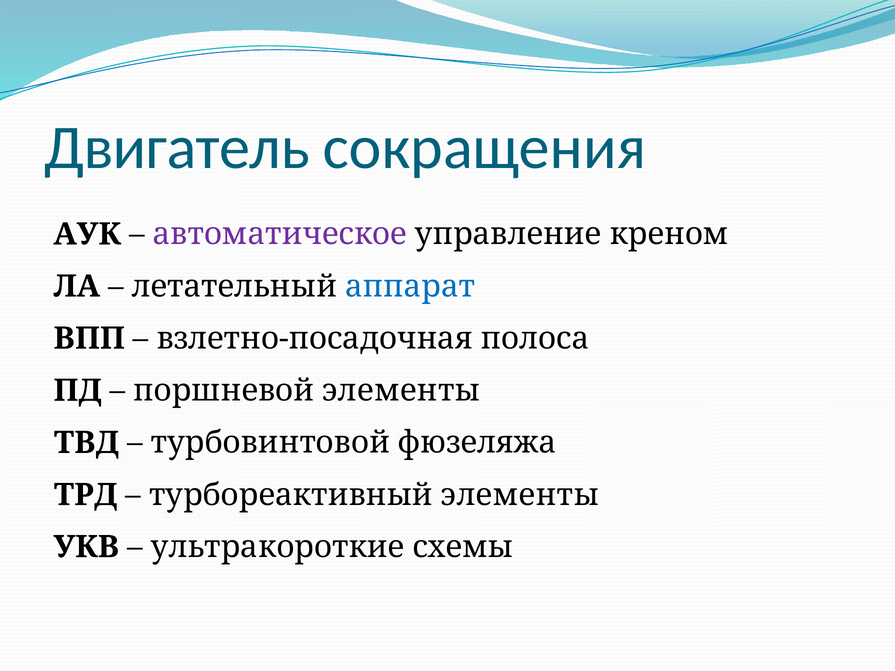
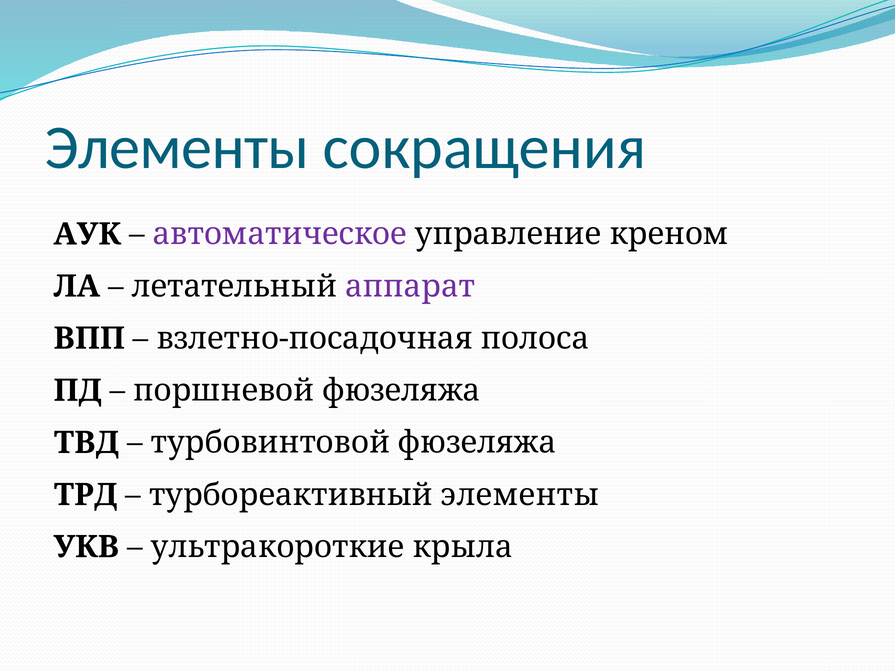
Двигатель at (177, 148): Двигатель -> Элементы
аппарат colour: blue -> purple
поршневой элементы: элементы -> фюзеляжа
схемы: схемы -> крыла
